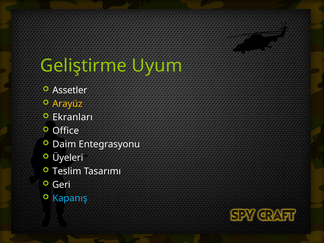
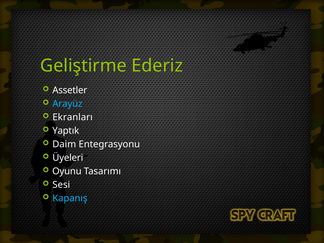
Uyum: Uyum -> Ederiz
Arayüz colour: yellow -> light blue
Office: Office -> Yaptık
Teslim: Teslim -> Oyunu
Geri: Geri -> Sesi
